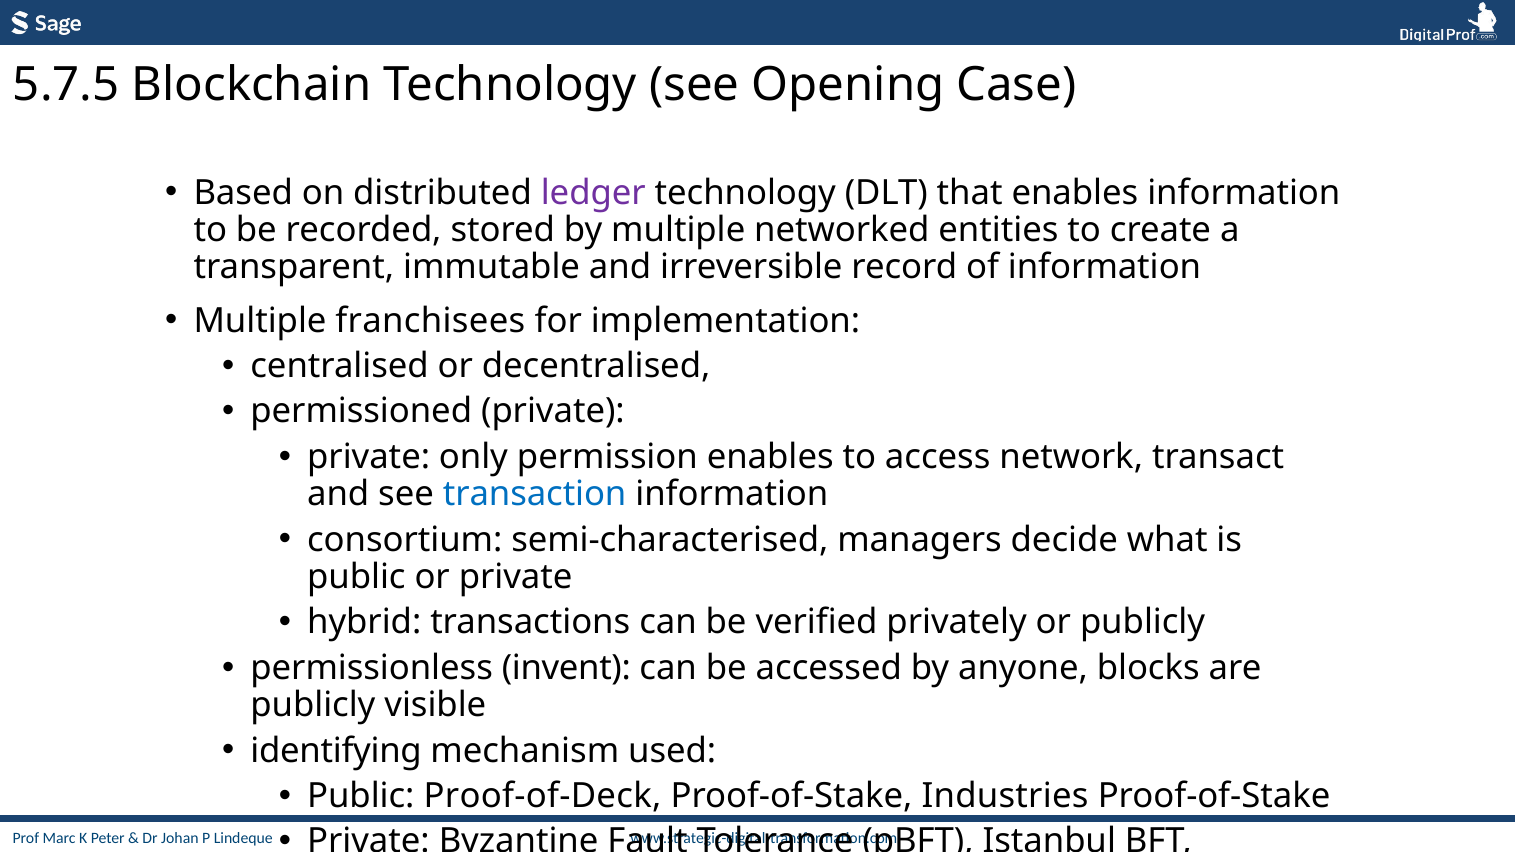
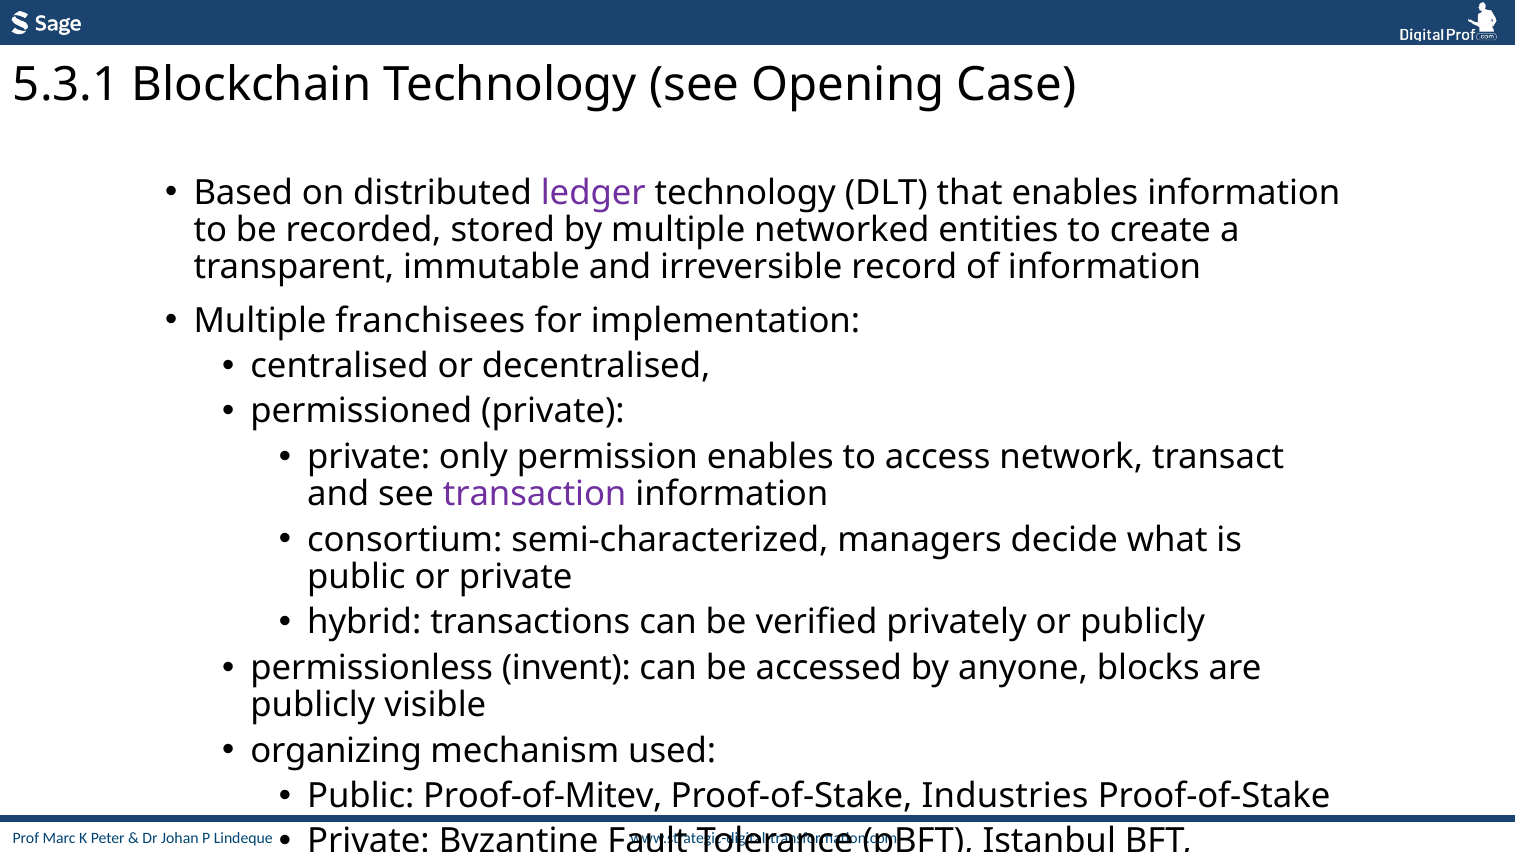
5.7.5: 5.7.5 -> 5.3.1
transaction colour: blue -> purple
semi-characterised: semi-characterised -> semi-characterized
identifying: identifying -> organizing
Proof-of-Deck: Proof-of-Deck -> Proof-of-Mitev
